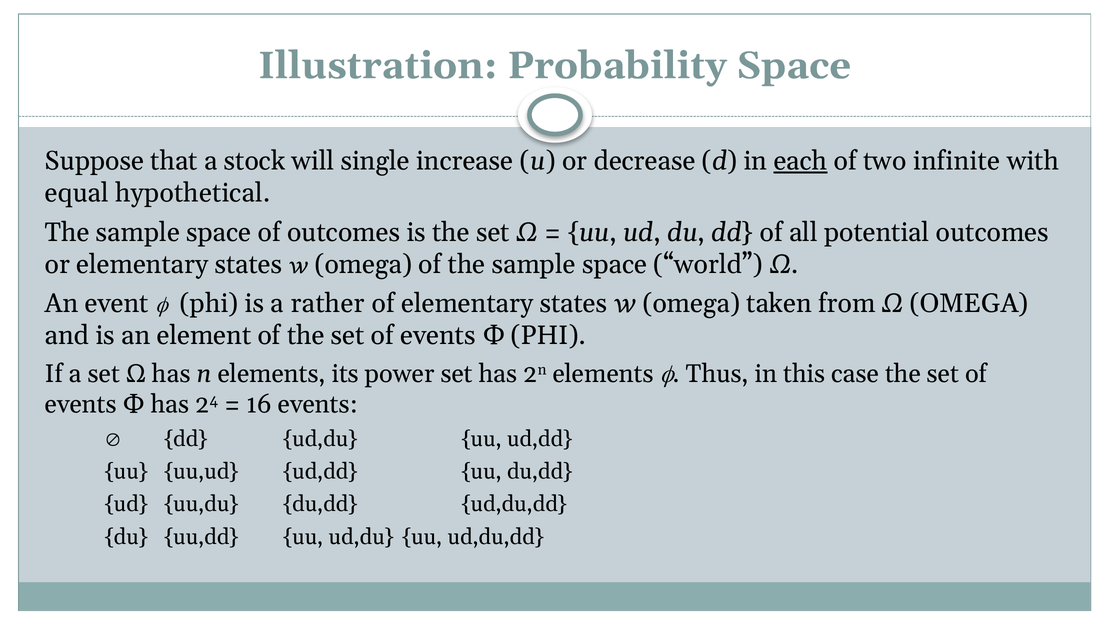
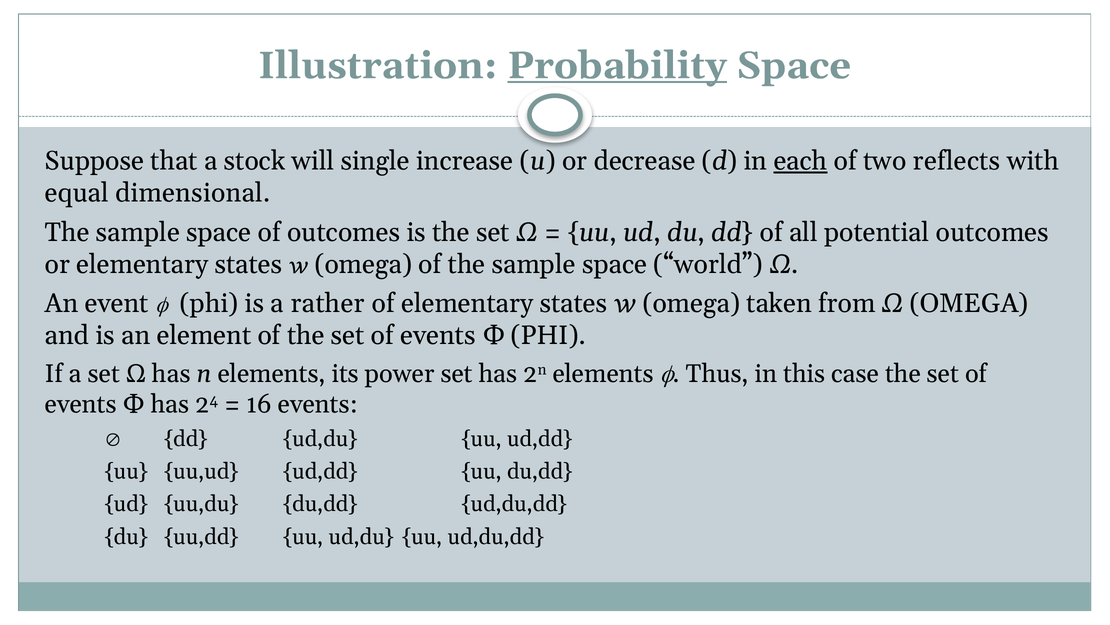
Probability underline: none -> present
infinite: infinite -> reflects
hypothetical: hypothetical -> dimensional
